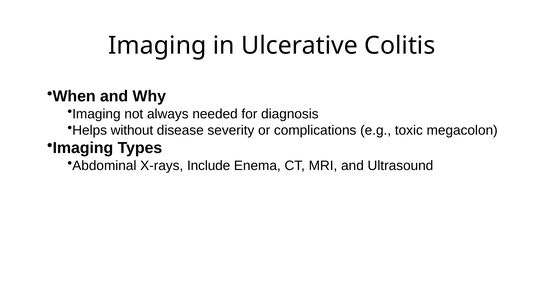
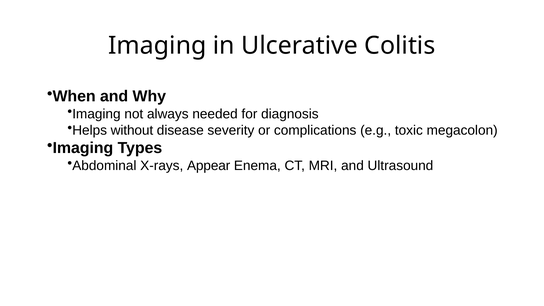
Include: Include -> Appear
